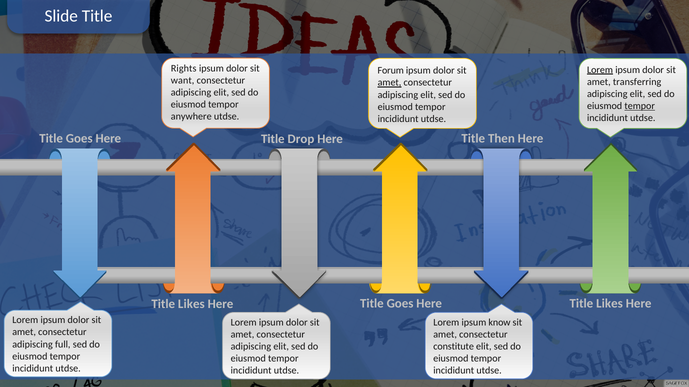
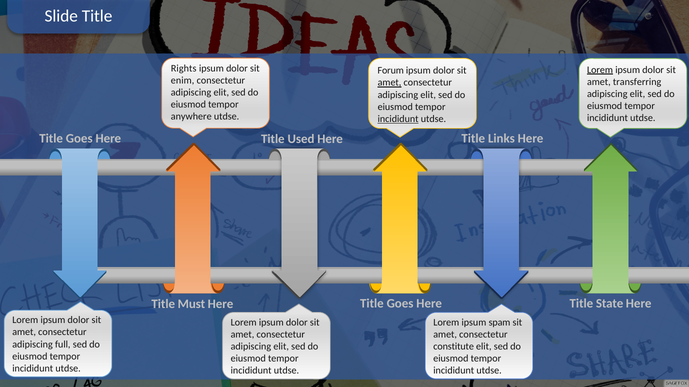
want: want -> enim
tempor at (640, 106) underline: present -> none
incididunt at (398, 119) underline: none -> present
Then: Then -> Links
Drop: Drop -> Used
Likes at (610, 304): Likes -> State
Likes at (191, 304): Likes -> Must
know: know -> spam
